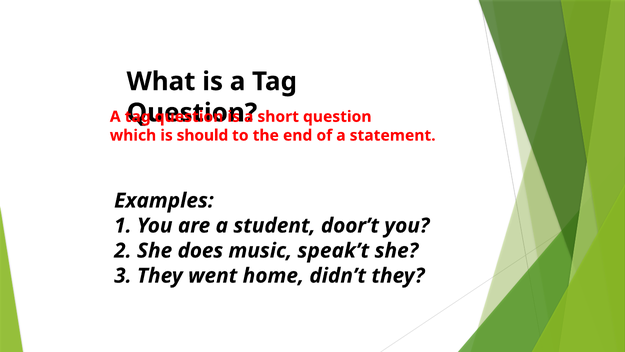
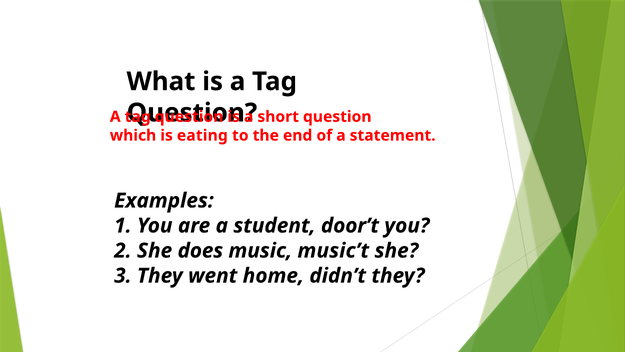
should: should -> eating
speak’t: speak’t -> music’t
